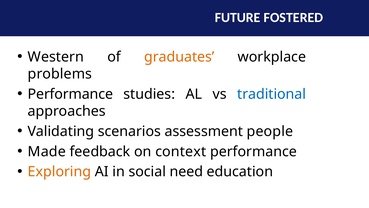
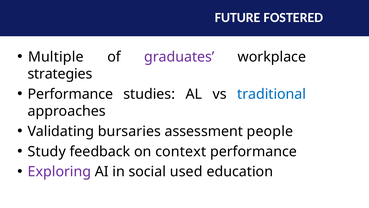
Western: Western -> Multiple
graduates colour: orange -> purple
problems: problems -> strategies
scenarios: scenarios -> bursaries
Made: Made -> Study
Exploring colour: orange -> purple
need: need -> used
